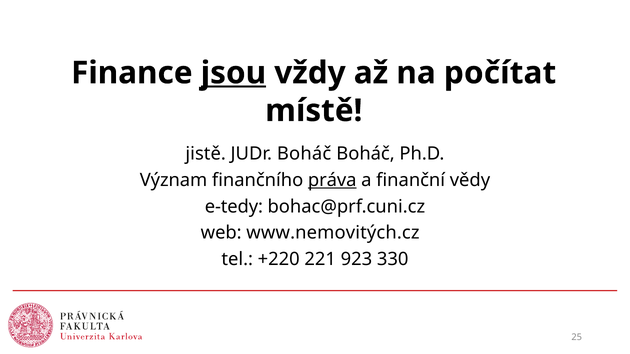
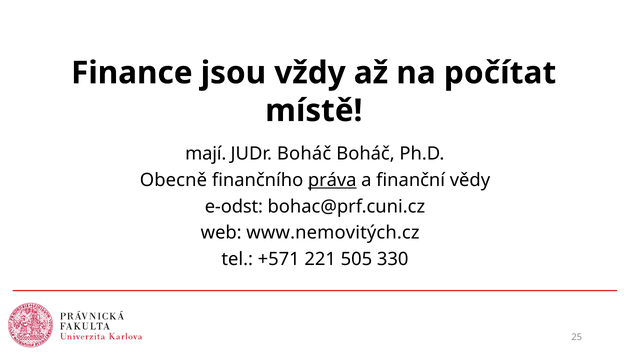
jsou underline: present -> none
jistě: jistě -> mají
Význam: Význam -> Obecně
e-tedy: e-tedy -> e-odst
+220: +220 -> +571
923: 923 -> 505
